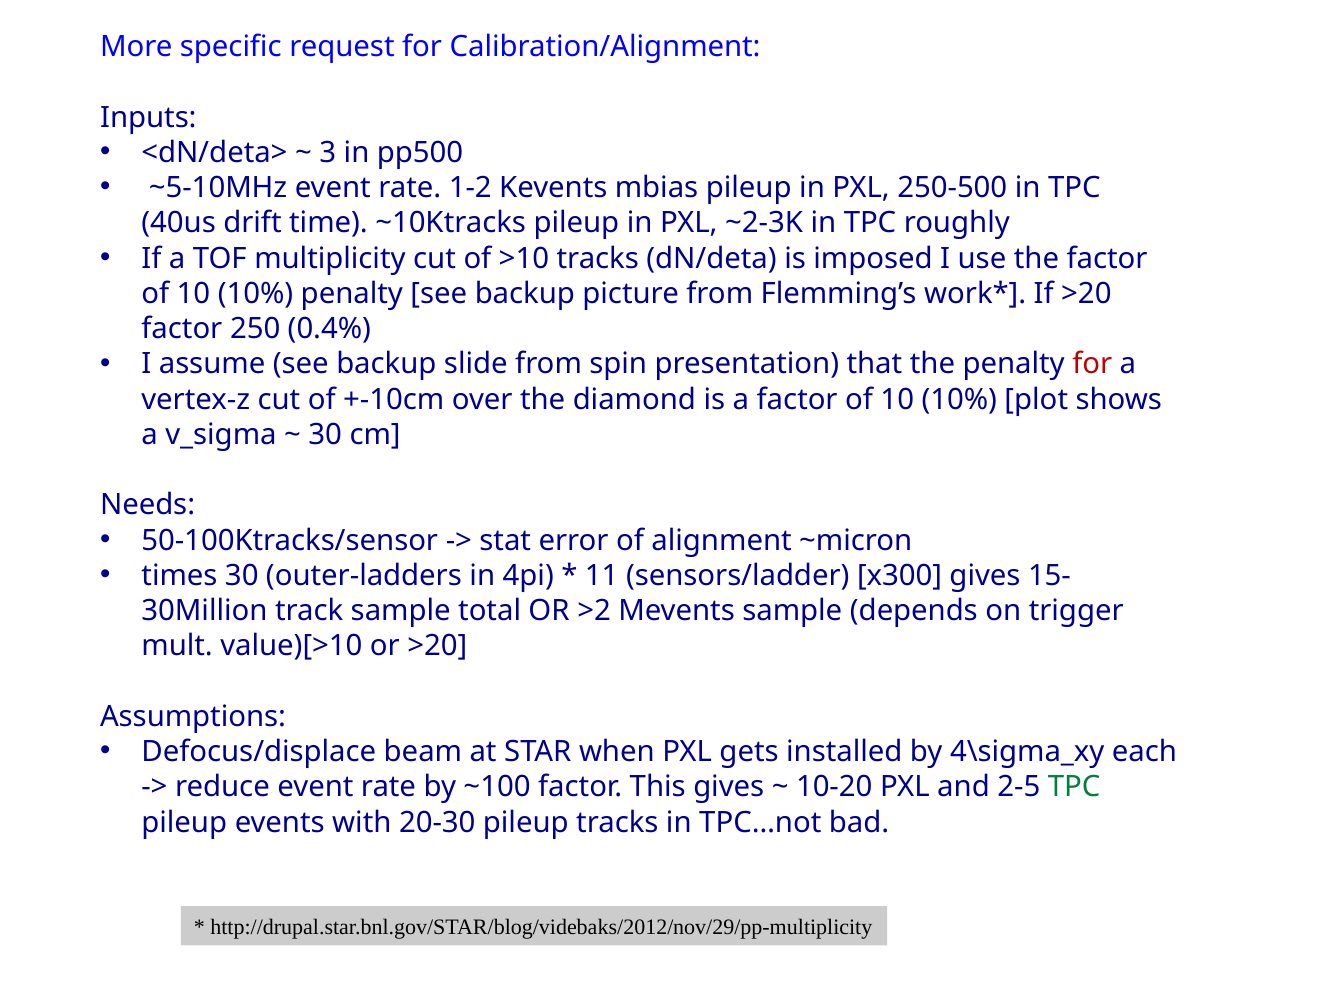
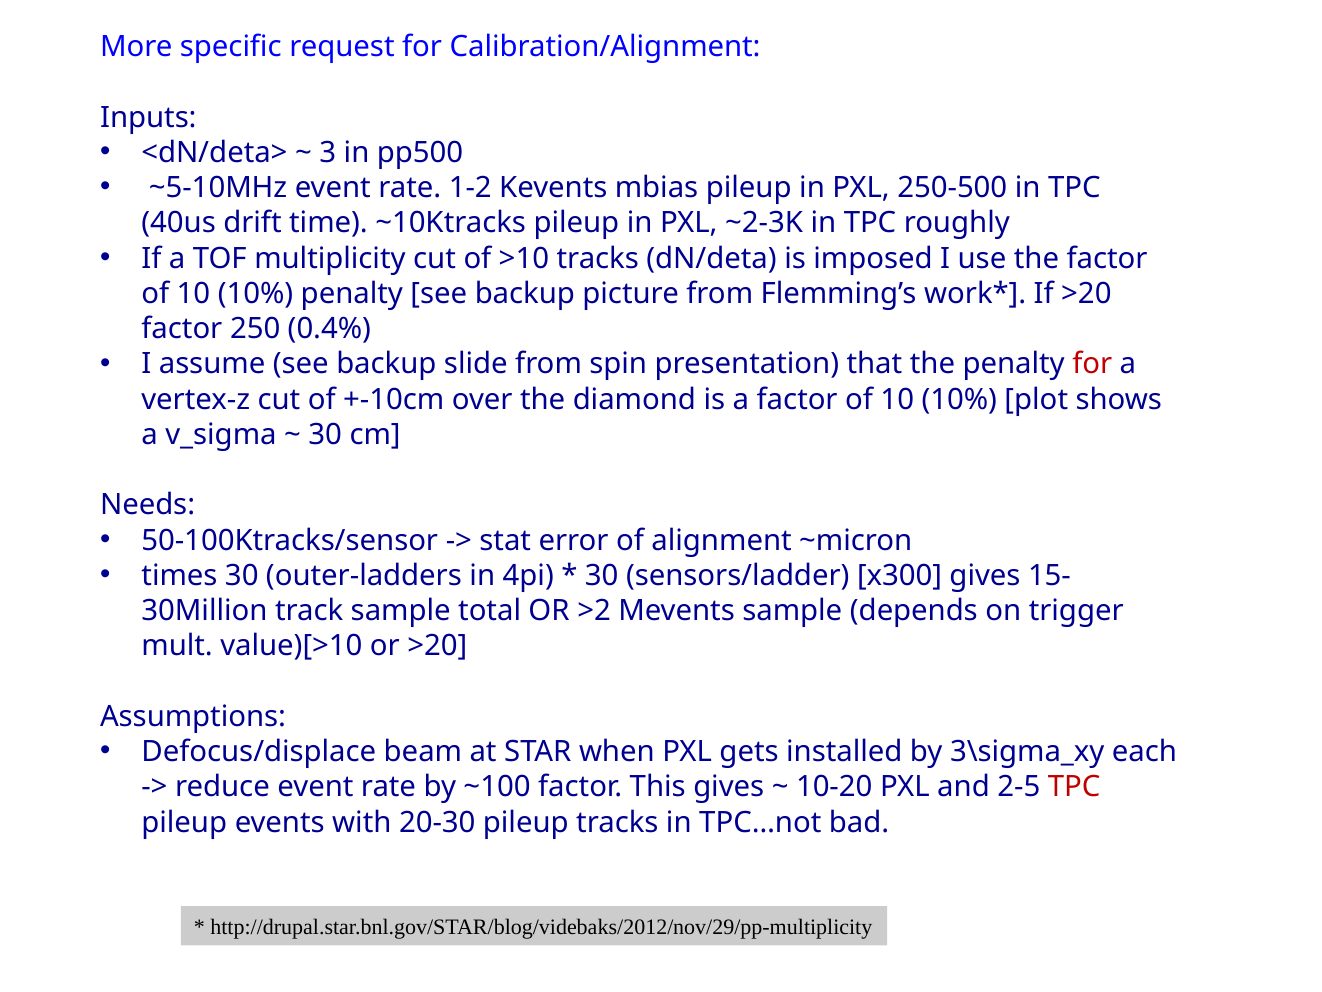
11 at (602, 575): 11 -> 30
4\sigma_xy: 4\sigma_xy -> 3\sigma_xy
TPC at (1074, 787) colour: green -> red
